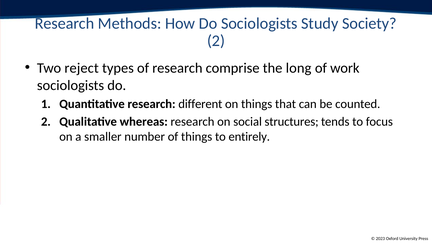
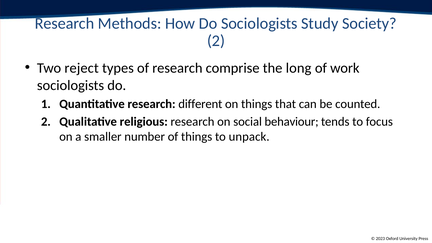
whereas: whereas -> religious
structures: structures -> behaviour
entirely: entirely -> unpack
